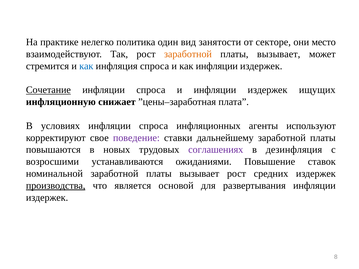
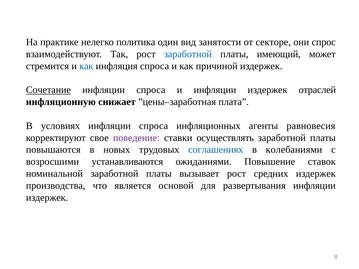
место: место -> спрос
заработной at (188, 54) colour: orange -> blue
вызывает at (279, 54): вызывает -> имеющий
как инфляции: инфляции -> причиной
ищущих: ищущих -> отраслей
используют: используют -> равновесия
дальнейшему: дальнейшему -> осуществлять
соглашениях colour: purple -> blue
дезинфляция: дезинфляция -> колебаниями
производства underline: present -> none
